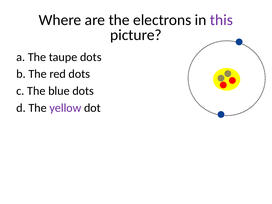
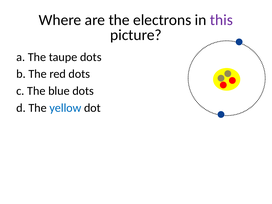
yellow colour: purple -> blue
